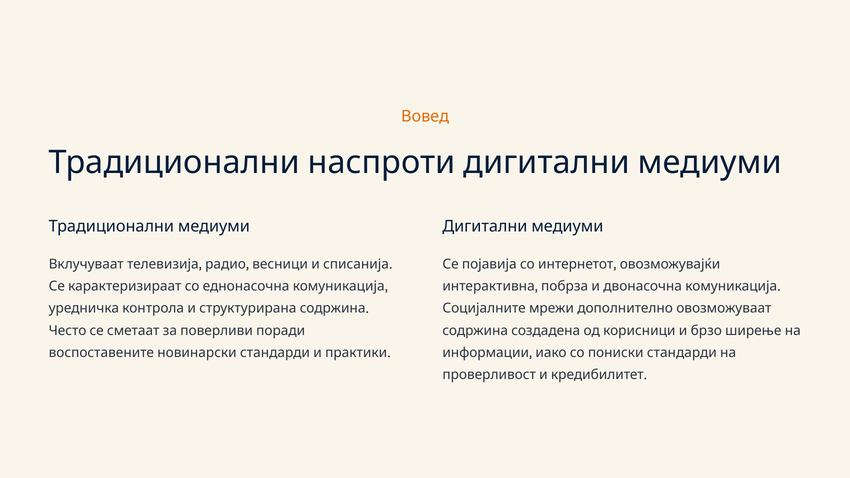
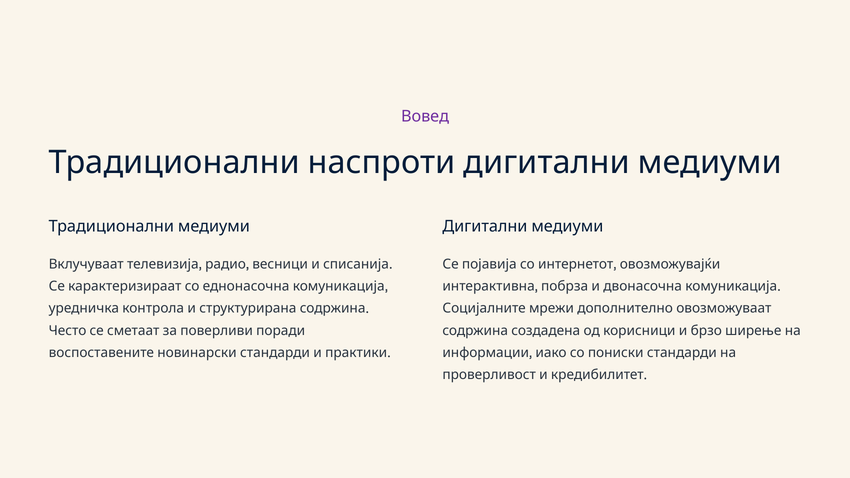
Вовед colour: orange -> purple
